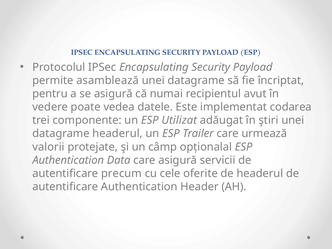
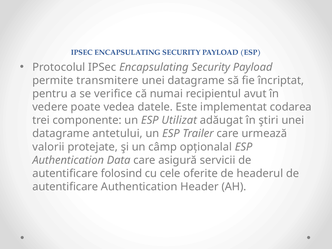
asamblează: asamblează -> transmitere
se asigură: asigură -> verifice
datagrame headerul: headerul -> antetului
precum: precum -> folosind
